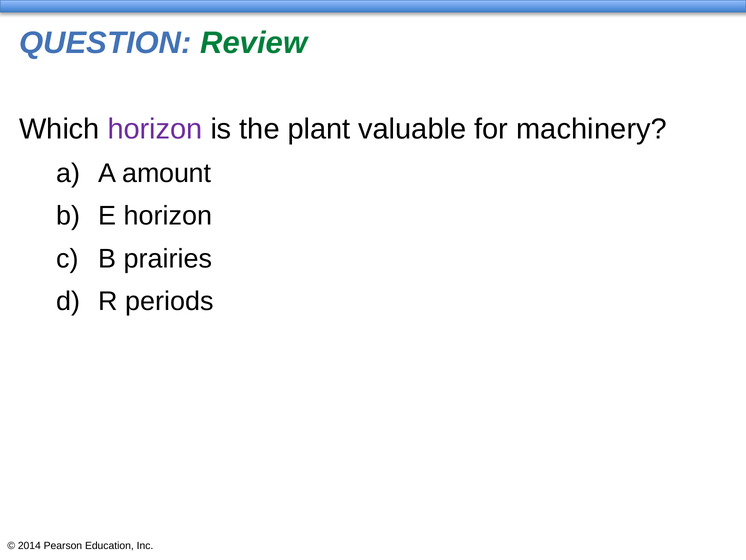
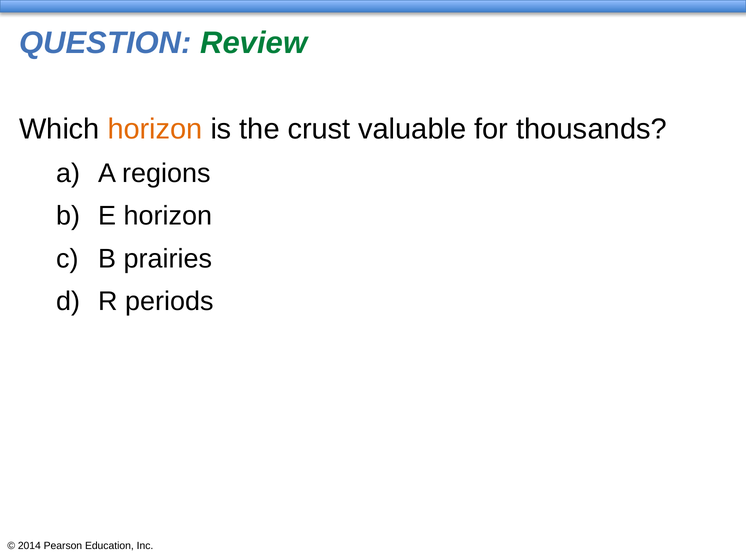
horizon at (155, 129) colour: purple -> orange
plant: plant -> crust
machinery: machinery -> thousands
amount: amount -> regions
